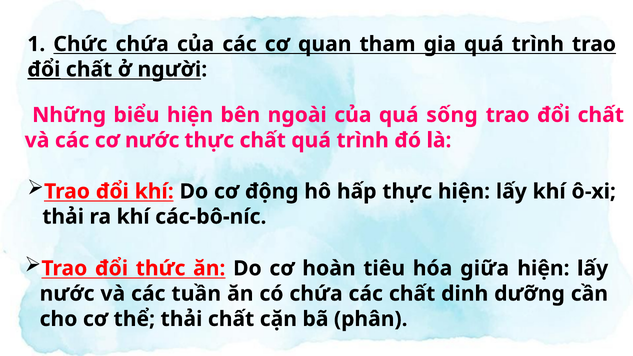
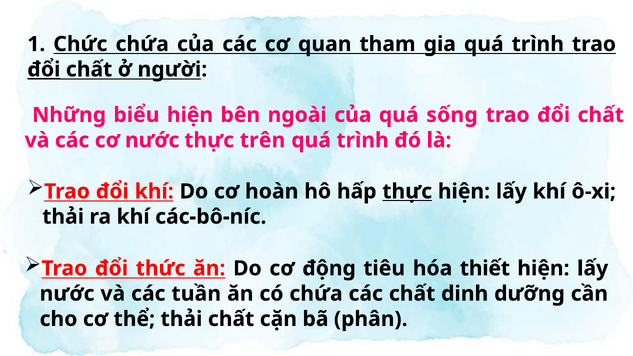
thực chất: chất -> trên
động: động -> hoàn
thực at (407, 191) underline: none -> present
hoàn: hoàn -> động
giữa: giữa -> thiết
